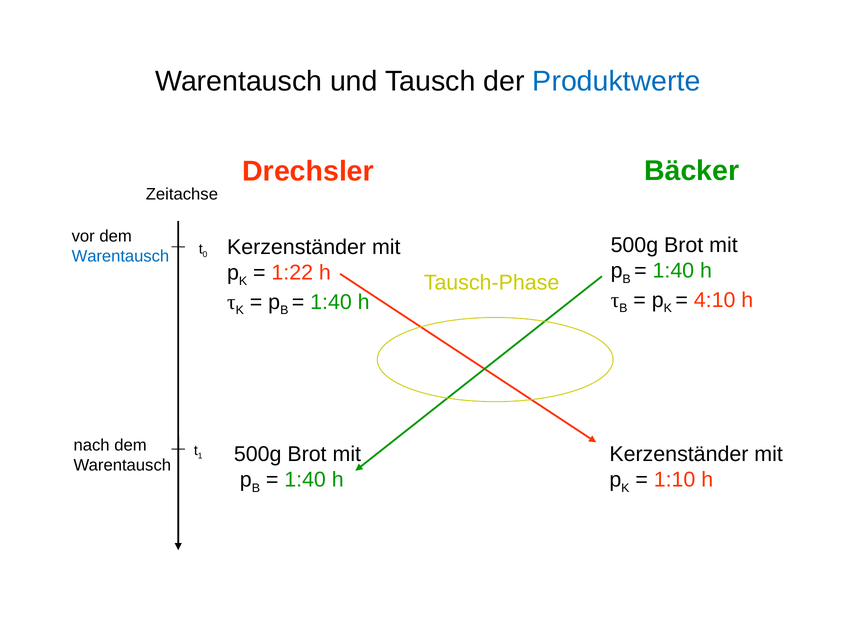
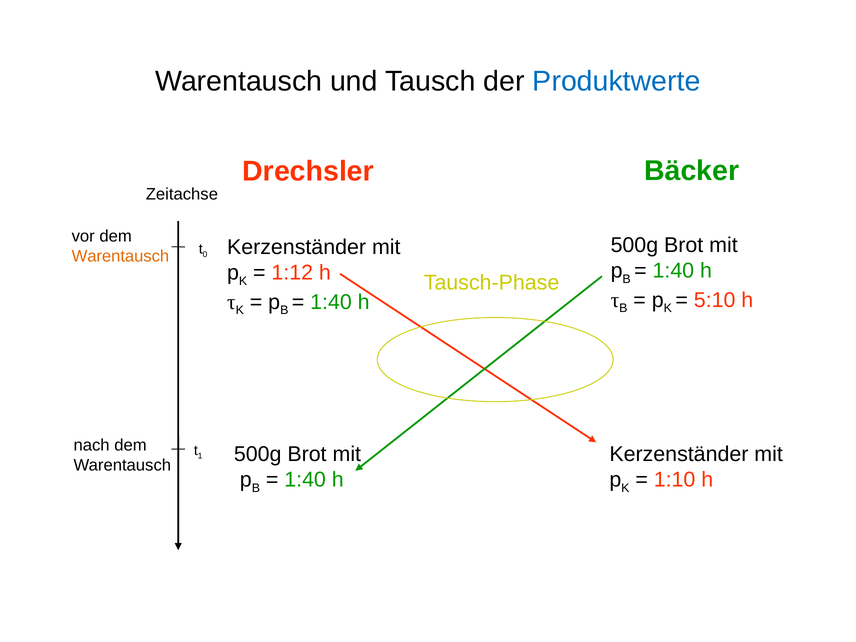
Warentausch at (120, 256) colour: blue -> orange
1:22: 1:22 -> 1:12
4:10: 4:10 -> 5:10
